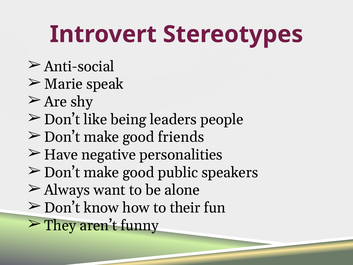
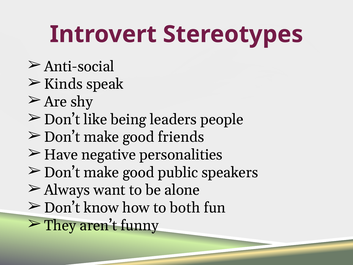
Marie: Marie -> Kinds
their: their -> both
